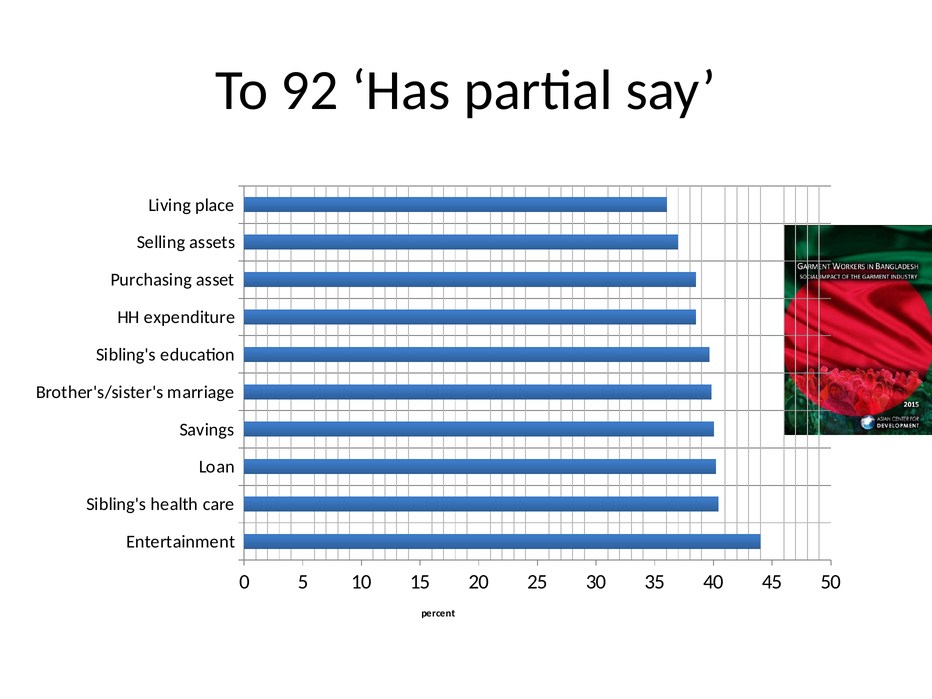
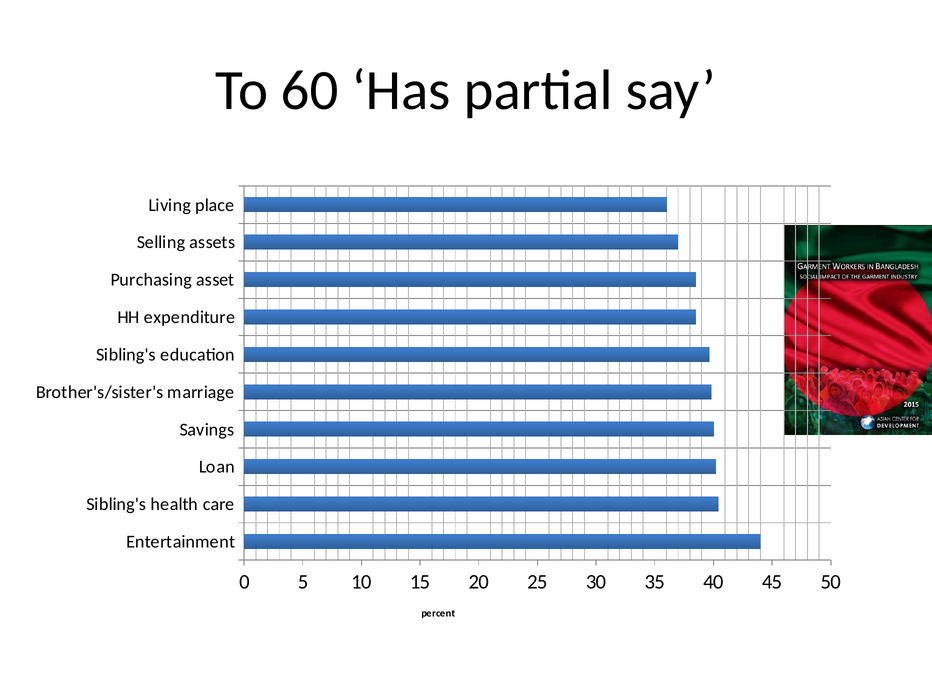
92: 92 -> 60
